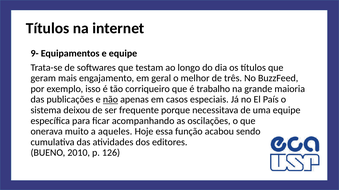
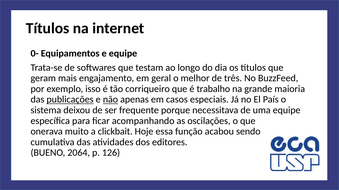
9-: 9- -> 0-
publicações underline: none -> present
aqueles: aqueles -> clickbait
2010: 2010 -> 2064
